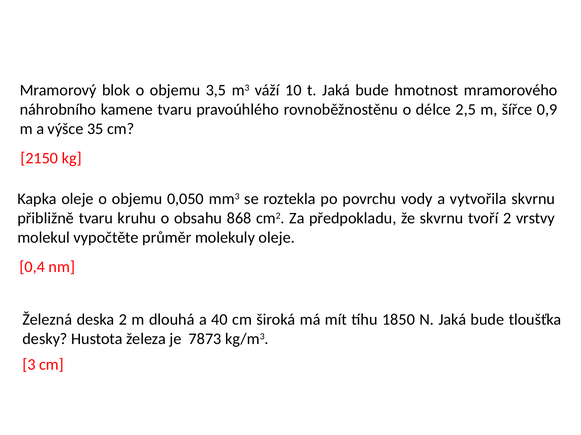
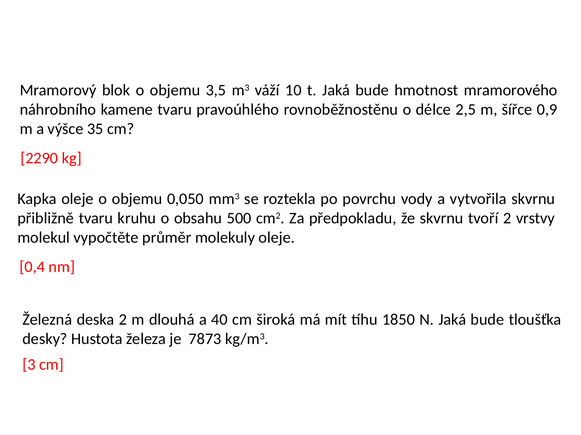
2150: 2150 -> 2290
868: 868 -> 500
